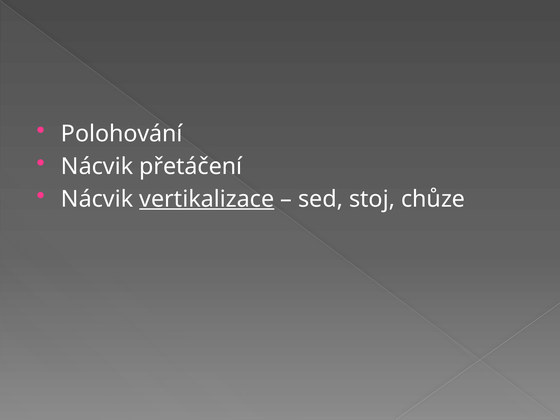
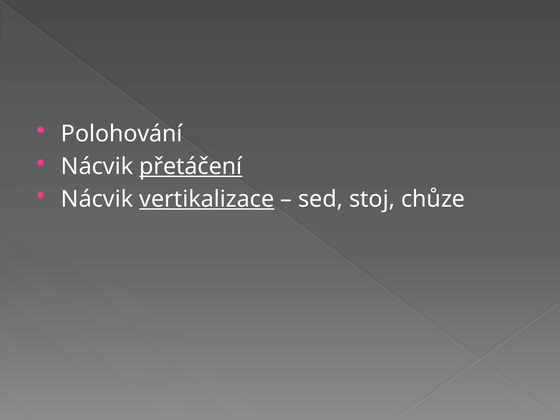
přetáčení underline: none -> present
